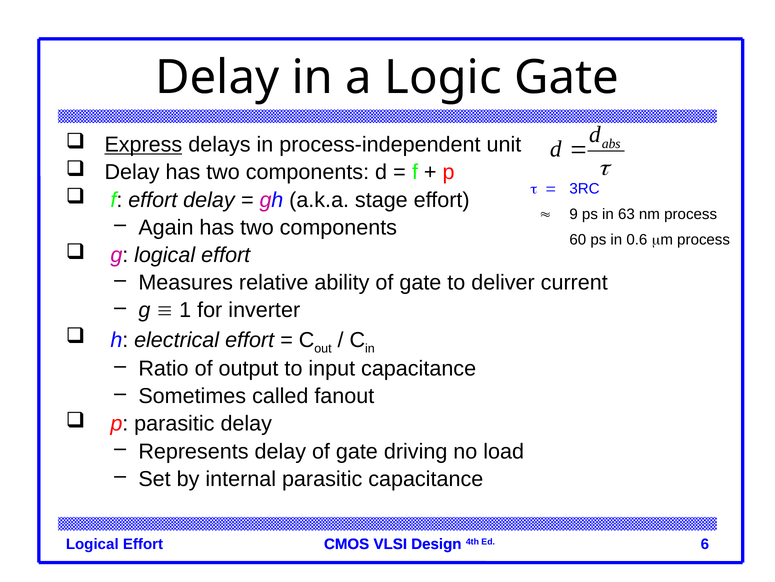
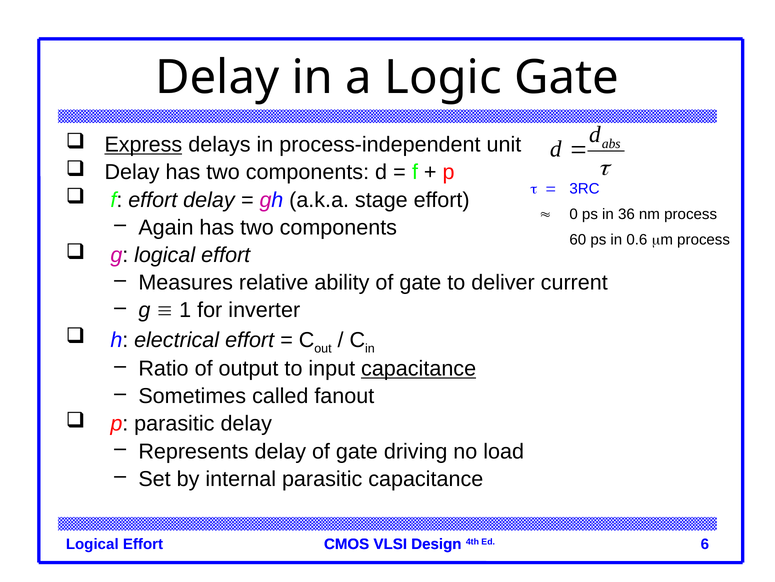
9: 9 -> 0
63: 63 -> 36
capacitance at (419, 368) underline: none -> present
